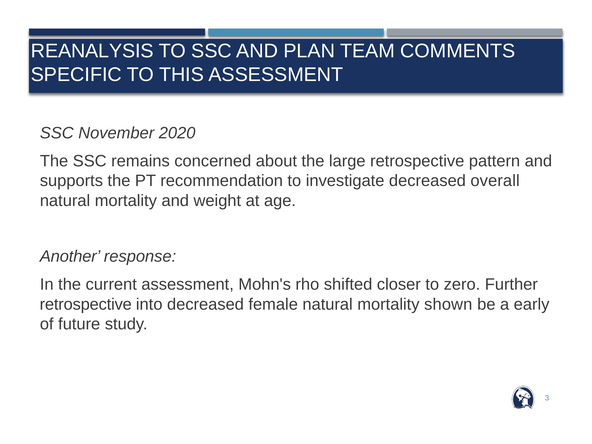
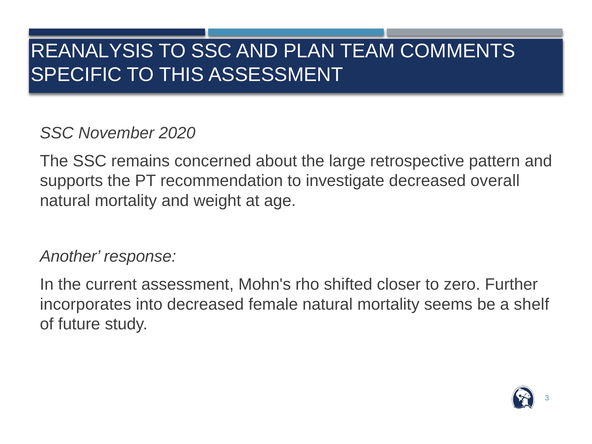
retrospective at (86, 304): retrospective -> incorporates
shown: shown -> seems
early: early -> shelf
